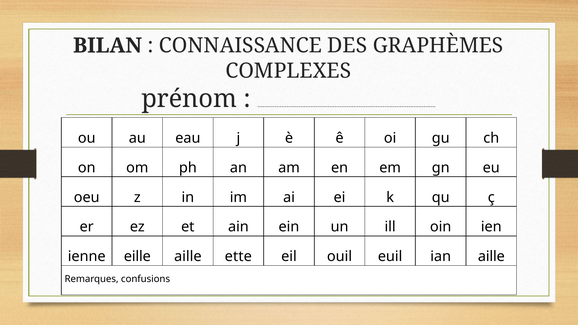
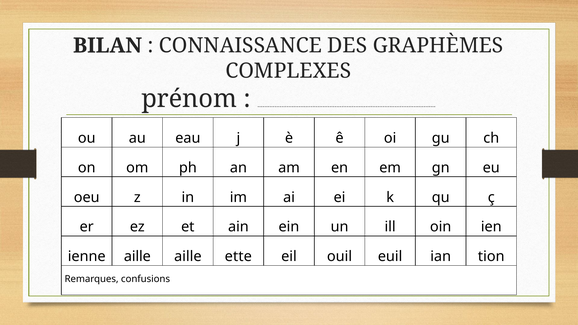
ienne eille: eille -> aille
ian aille: aille -> tion
